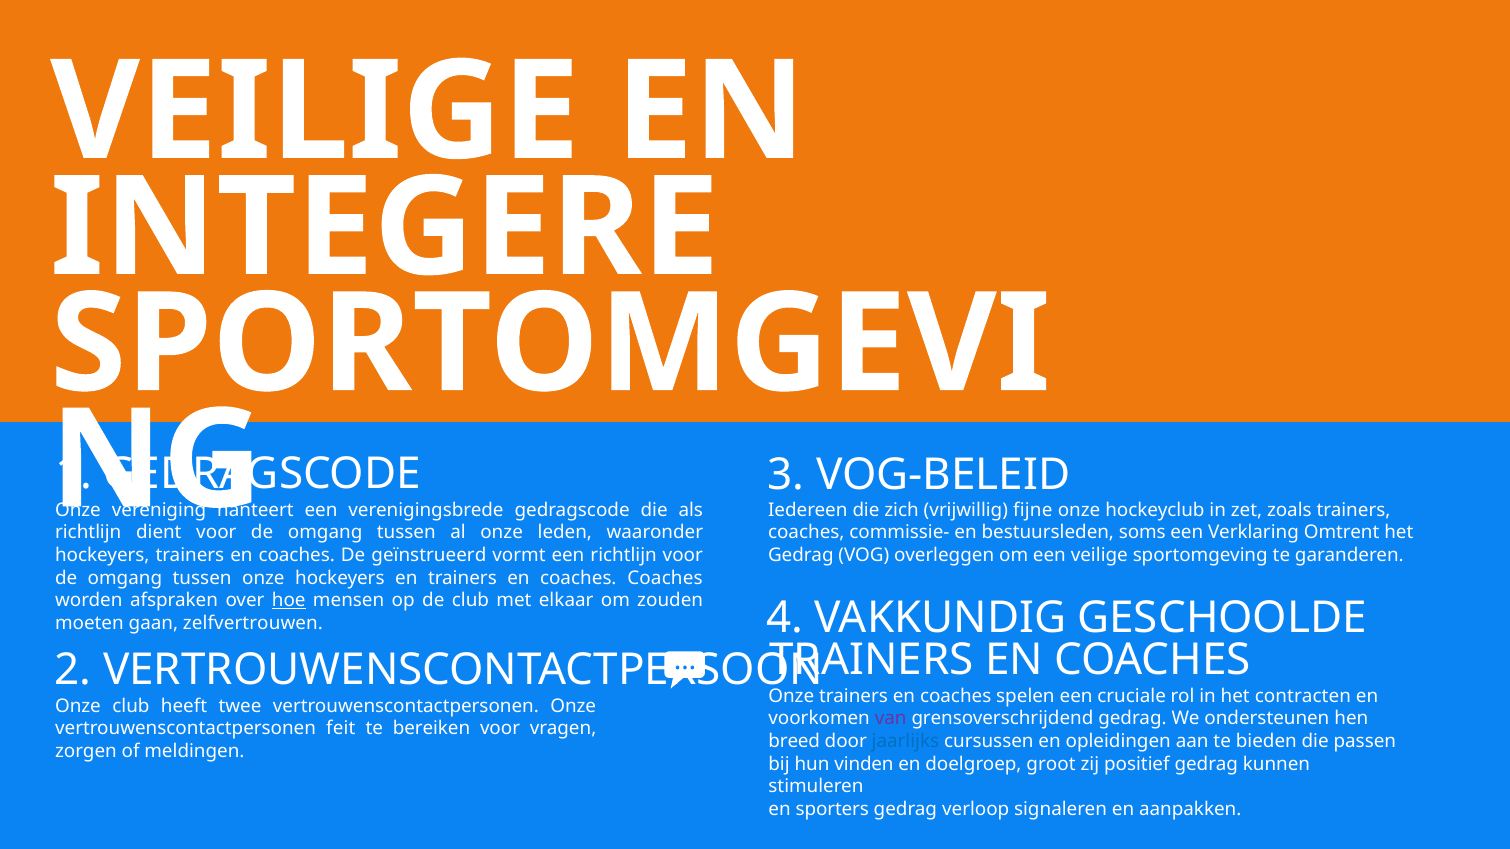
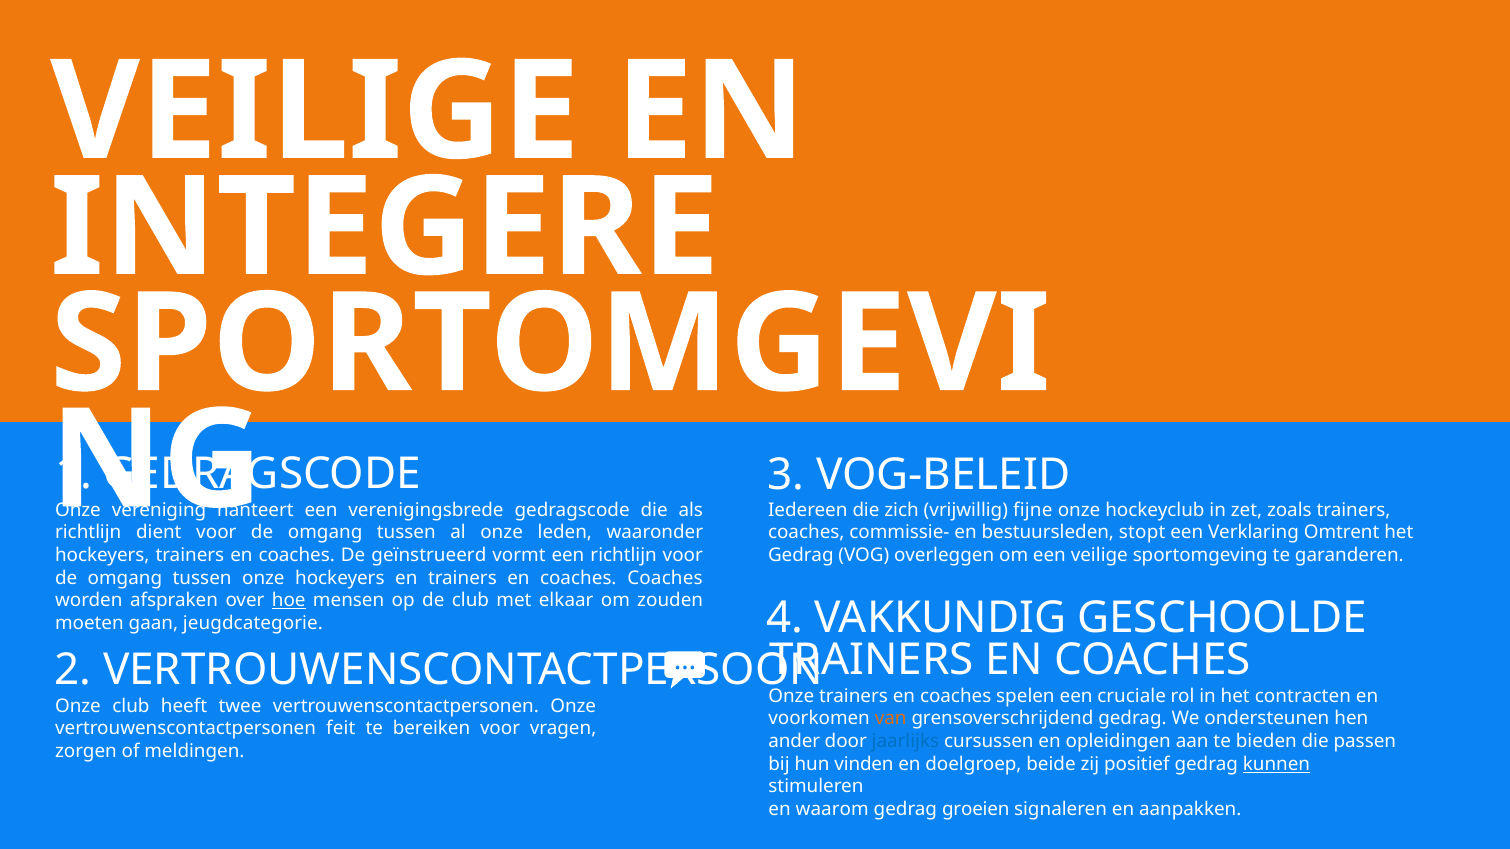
soms: soms -> stopt
zelfvertrouwen: zelfvertrouwen -> jeugdcategorie
van colour: purple -> orange
breed: breed -> ander
groot: groot -> beide
kunnen underline: none -> present
sporters: sporters -> waarom
verloop: verloop -> groeien
